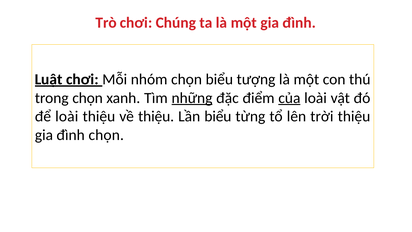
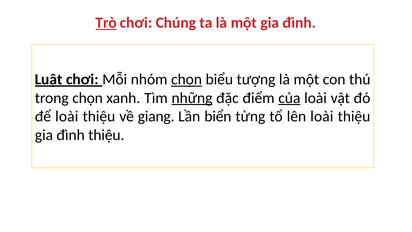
Trò underline: none -> present
chọn at (187, 79) underline: none -> present
về thiệu: thiệu -> giang
Lần biểu: biểu -> biển
lên trời: trời -> loài
đình chọn: chọn -> thiệu
